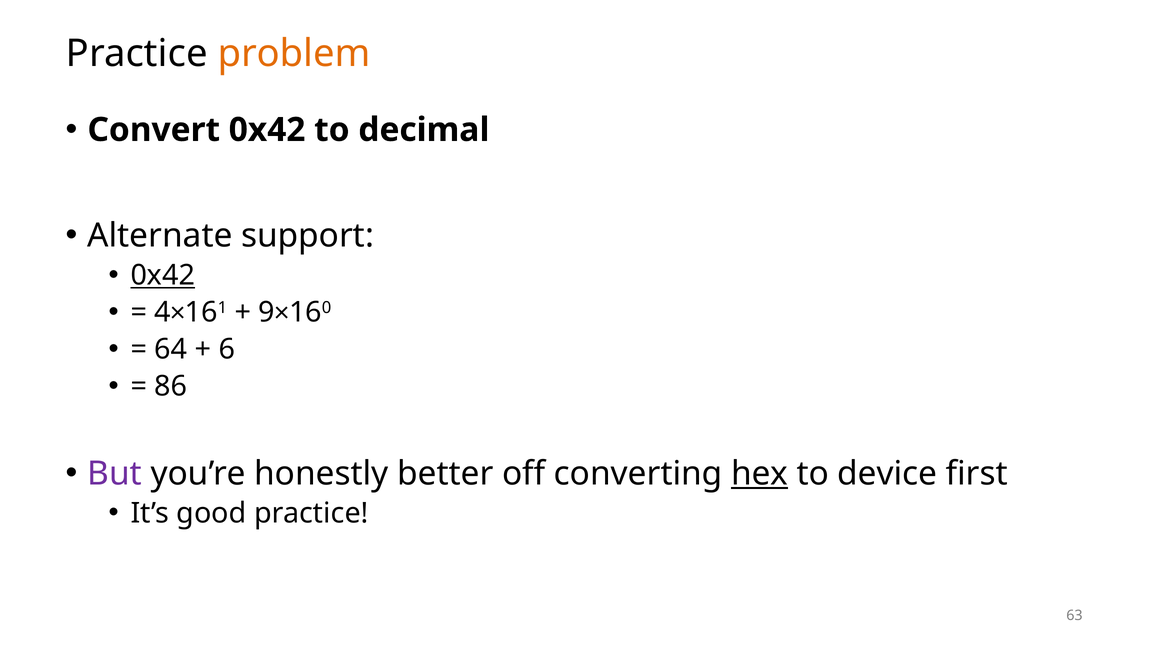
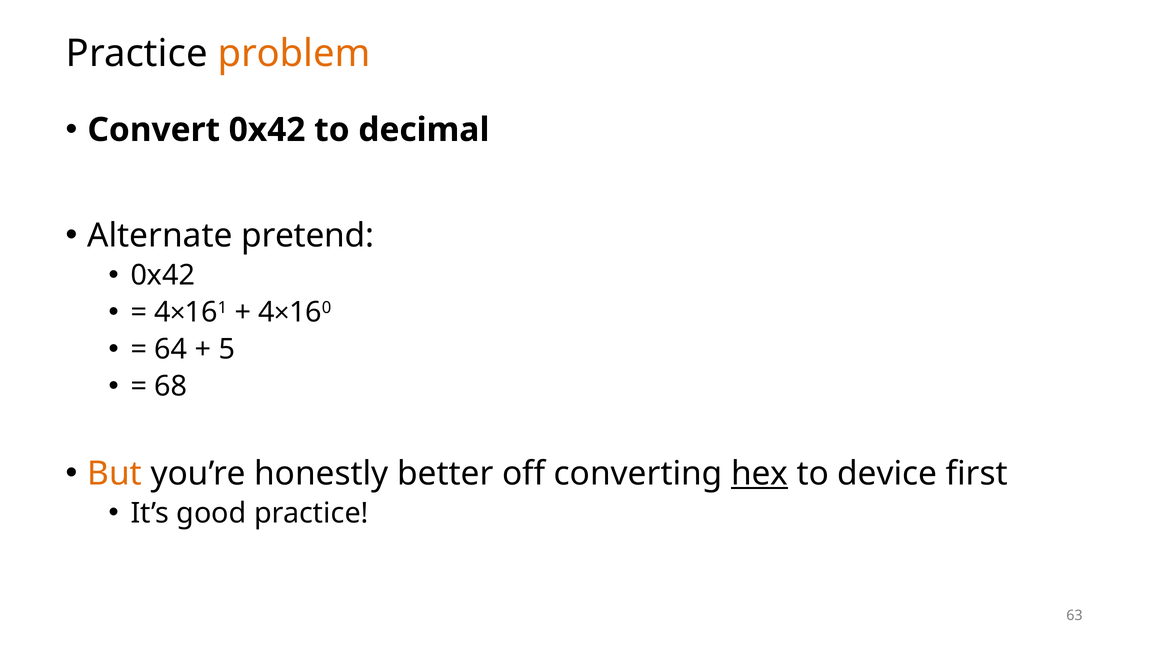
support: support -> pretend
0x42 at (163, 275) underline: present -> none
9 at (267, 312): 9 -> 4
6: 6 -> 5
86: 86 -> 68
But colour: purple -> orange
